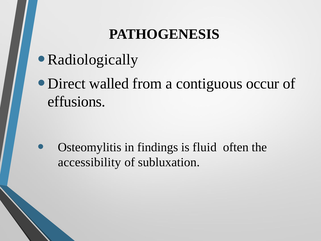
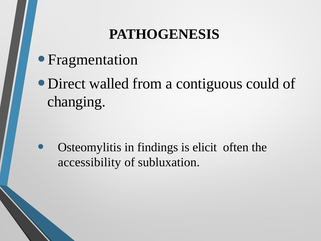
Radiologically: Radiologically -> Fragmentation
occur: occur -> could
effusions: effusions -> changing
fluid: fluid -> elicit
